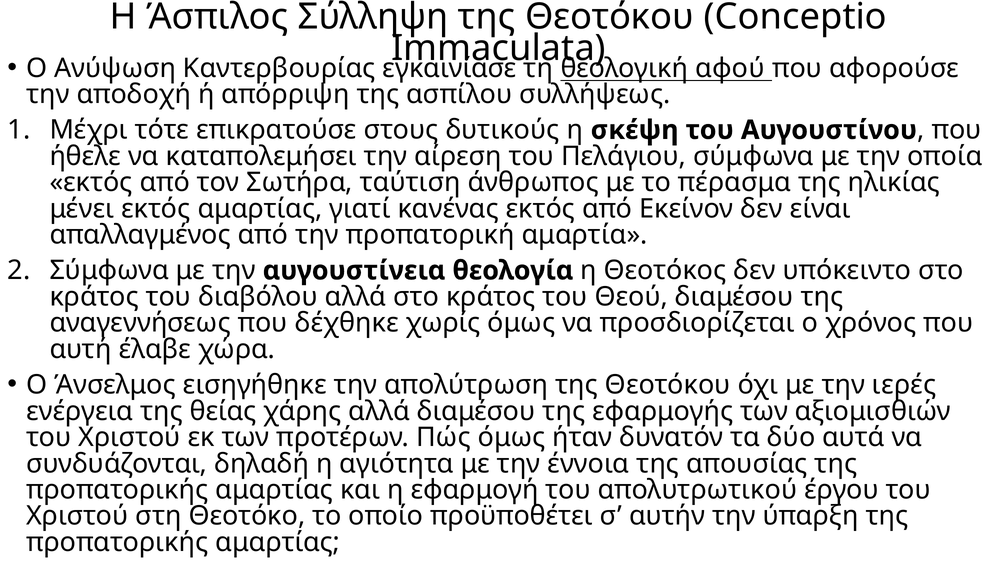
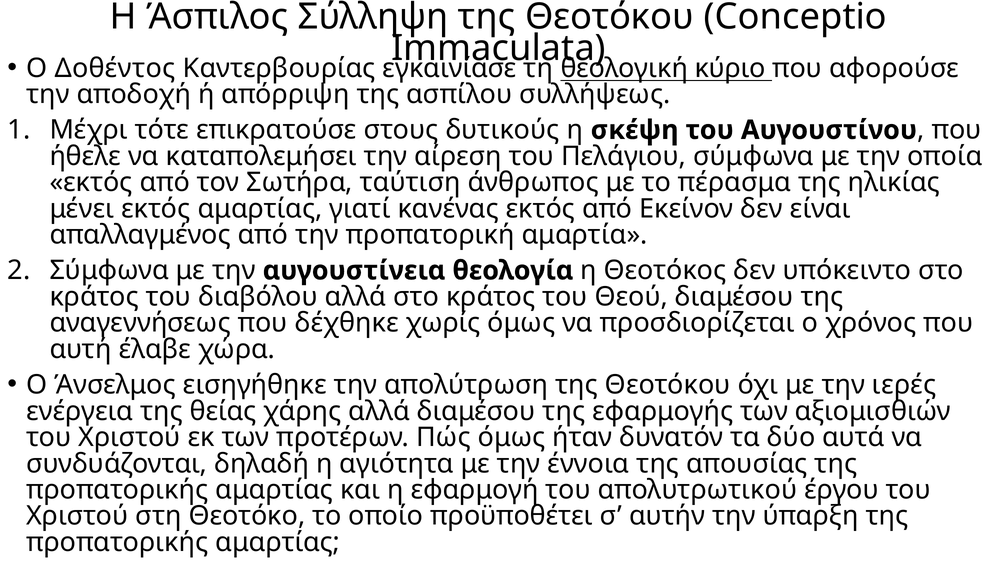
Ανύψωση: Ανύψωση -> Δοθέντος
αφού: αφού -> κύριο
